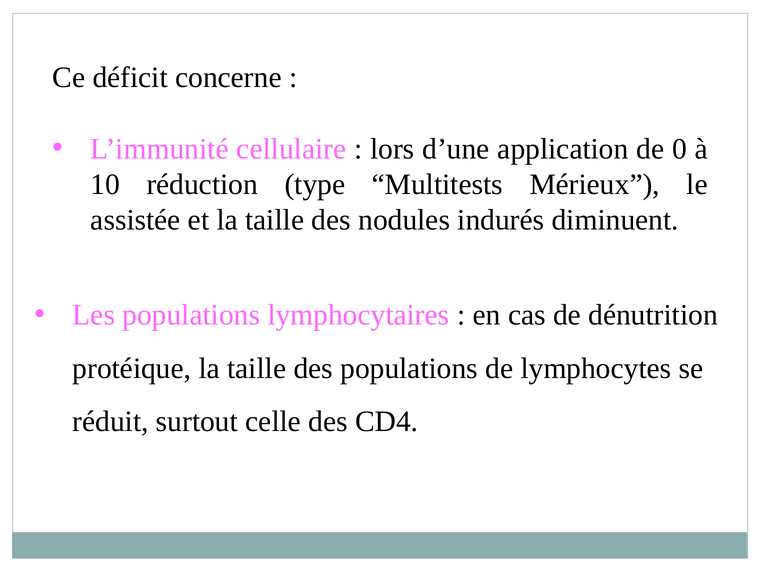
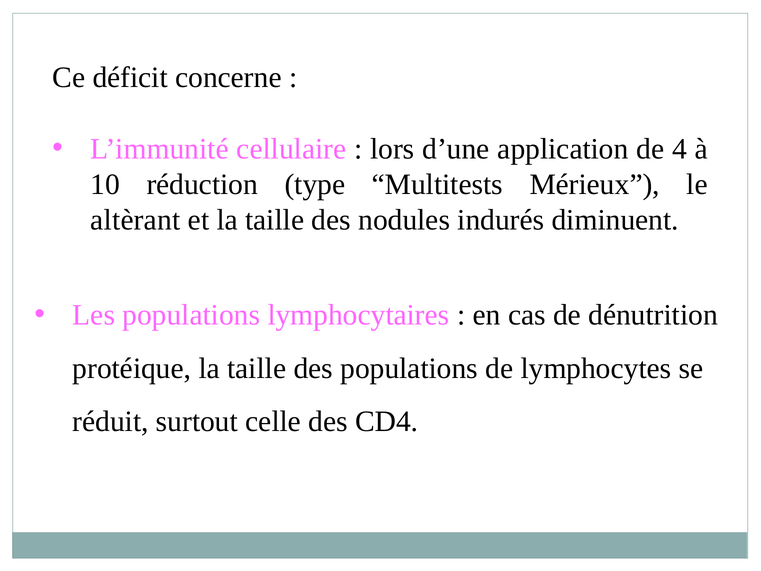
0: 0 -> 4
assistée: assistée -> altèrant
